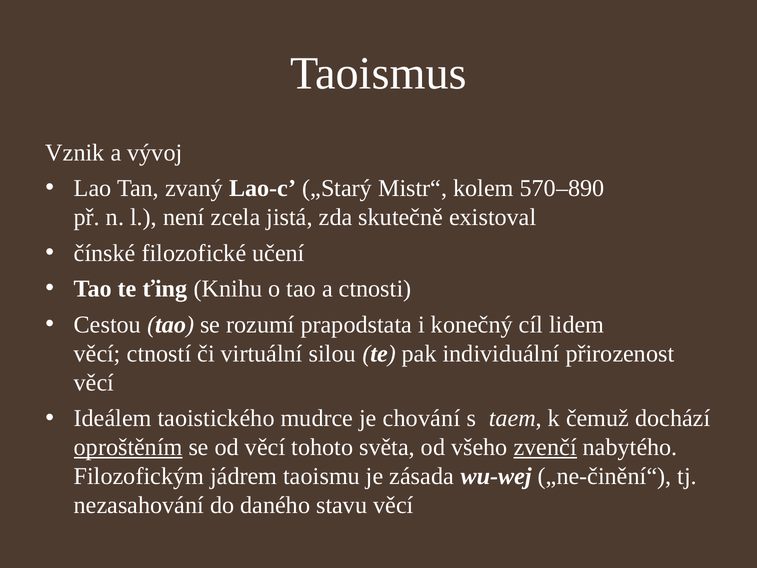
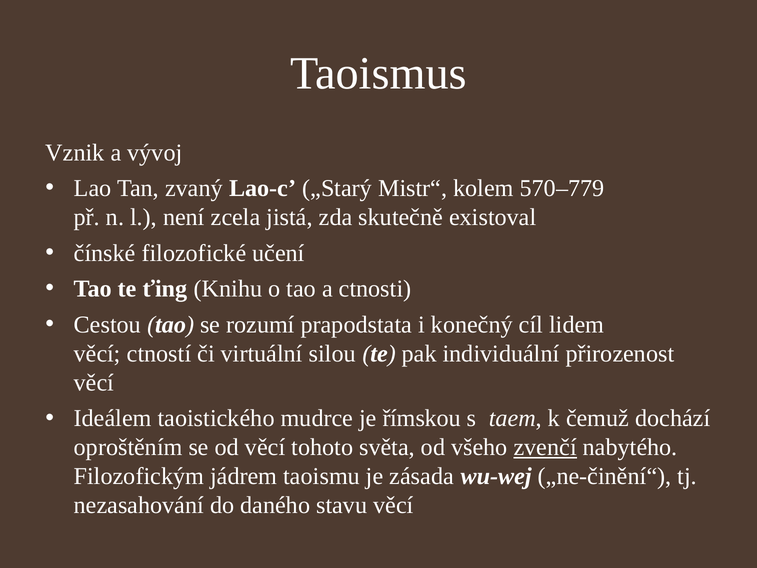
570–890: 570–890 -> 570–779
chování: chování -> římskou
oproštěním underline: present -> none
